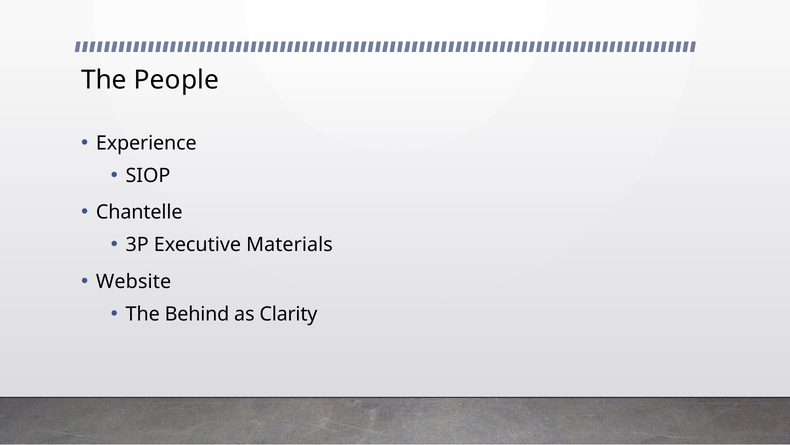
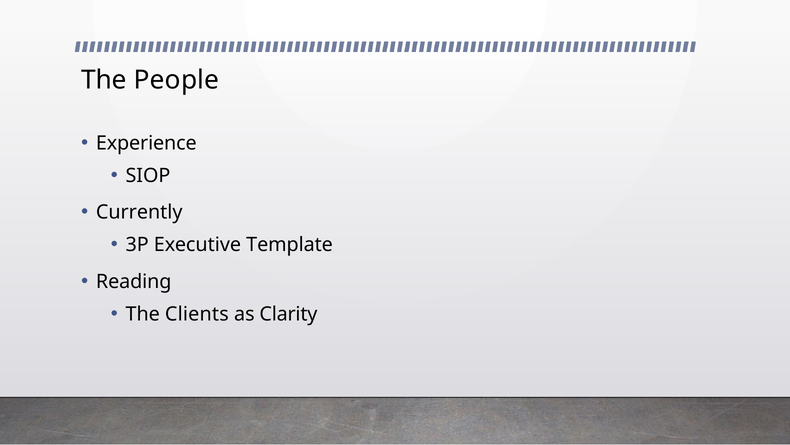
Chantelle: Chantelle -> Currently
Materials: Materials -> Template
Website: Website -> Reading
Behind: Behind -> Clients
